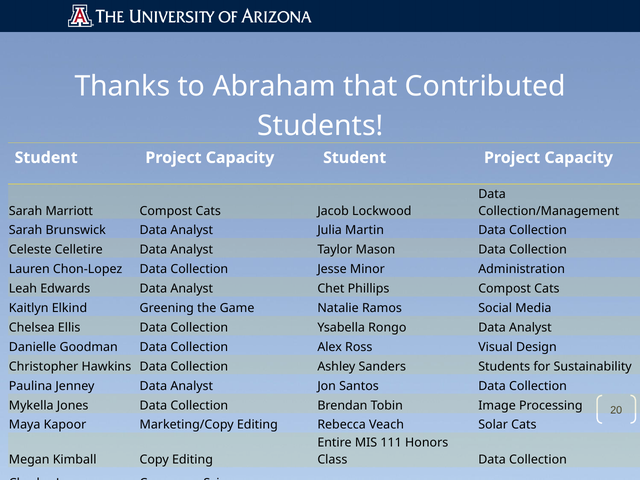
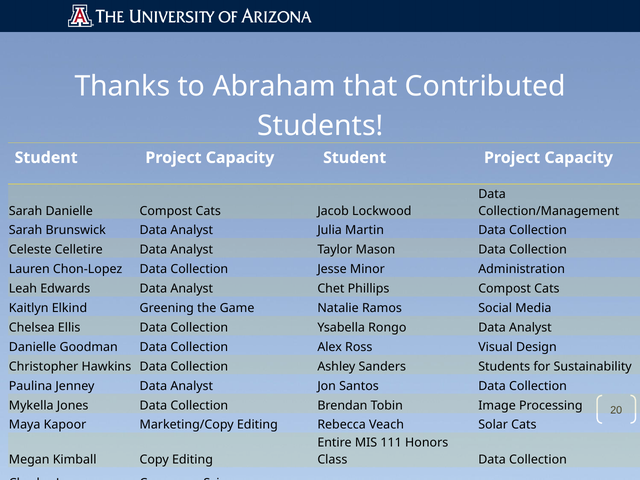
Sarah Marriott: Marriott -> Danielle
